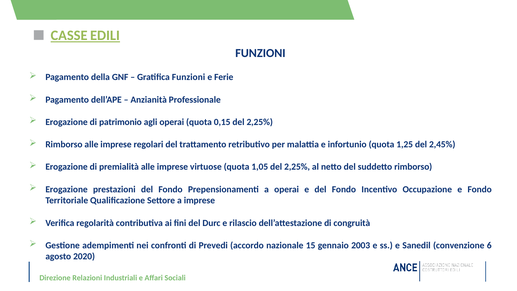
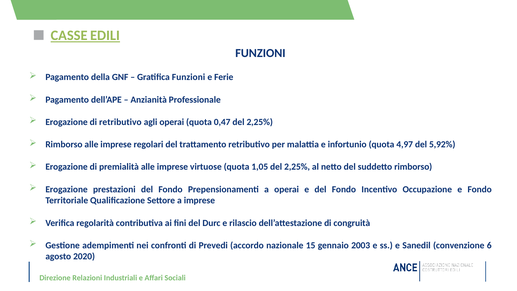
di patrimonio: patrimonio -> retributivo
0,15: 0,15 -> 0,47
1,25: 1,25 -> 4,97
2,45%: 2,45% -> 5,92%
